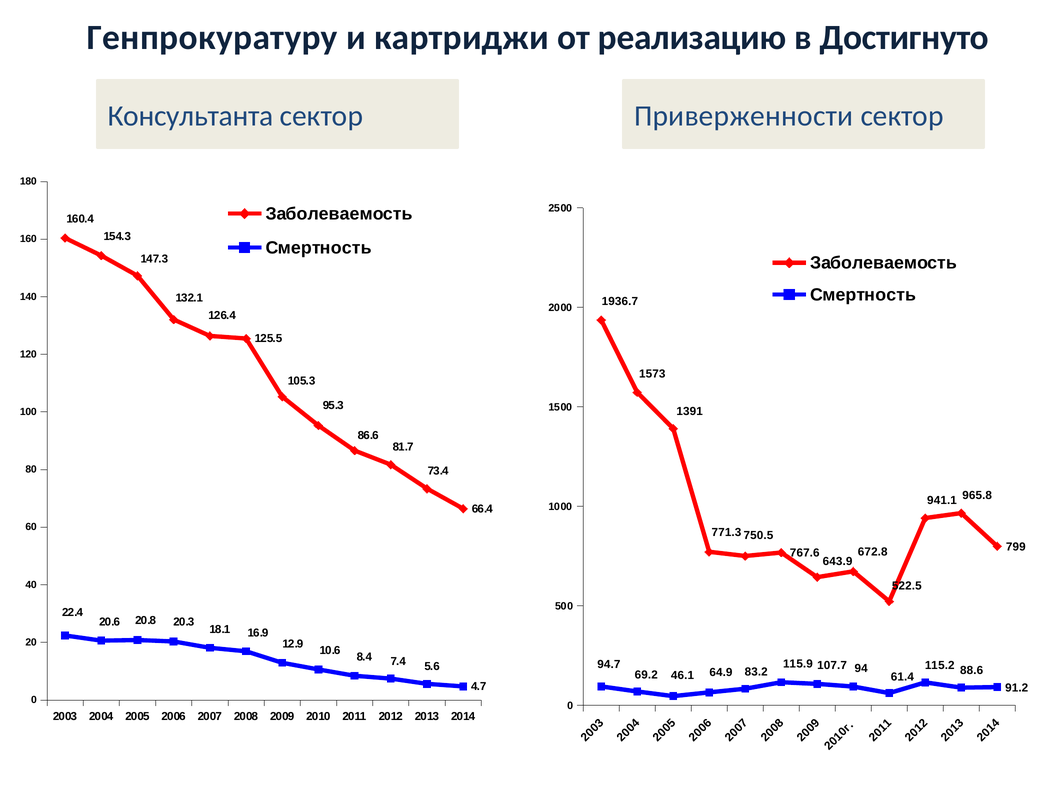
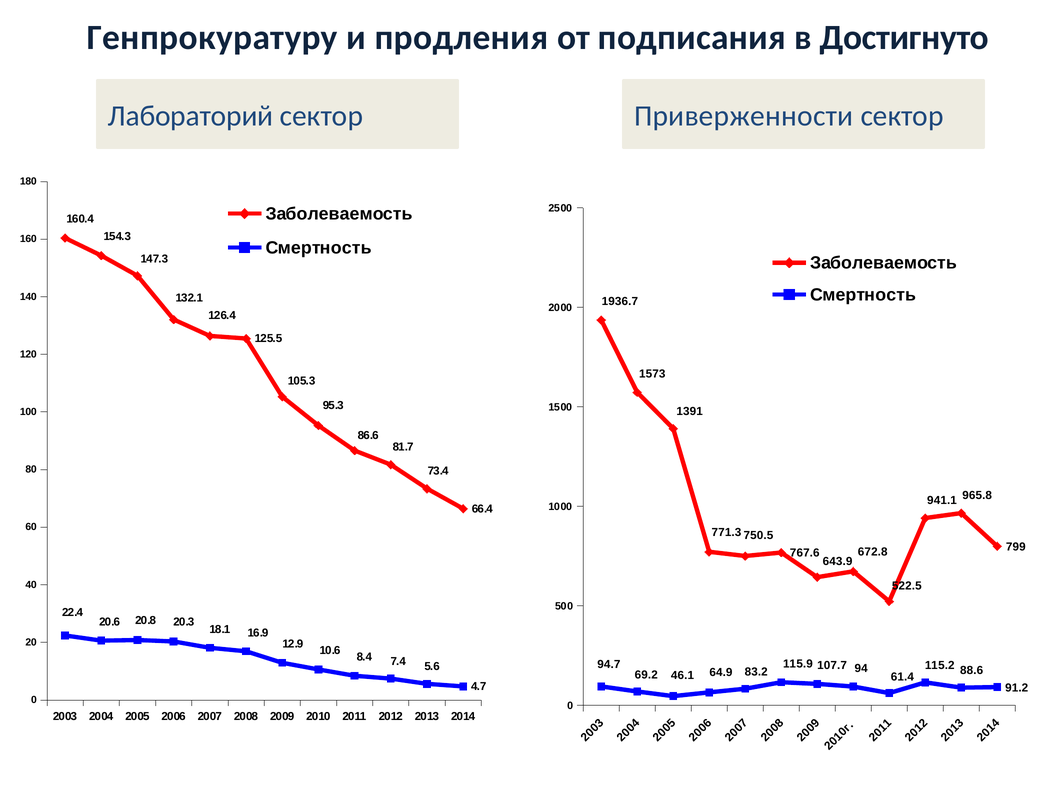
картриджи: картриджи -> продления
реализацию: реализацию -> подписания
Консультанта: Консультанта -> Лабораторий
